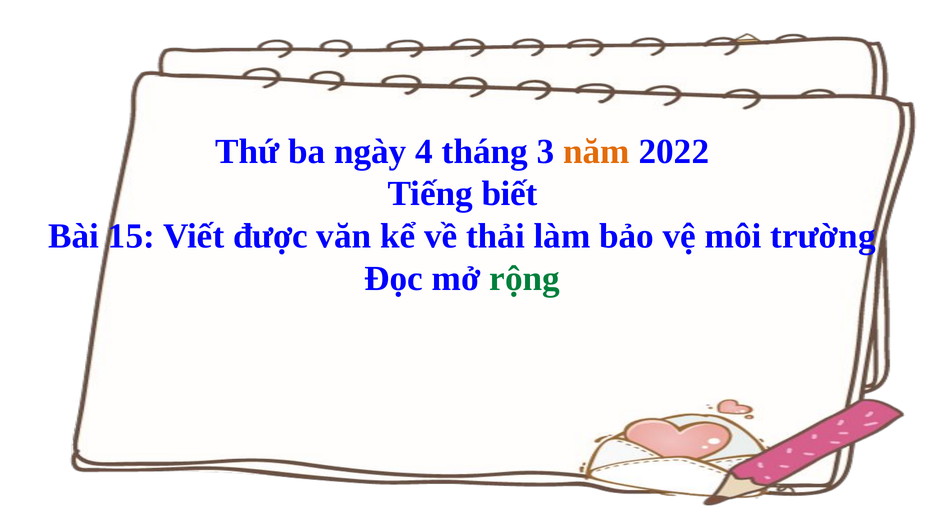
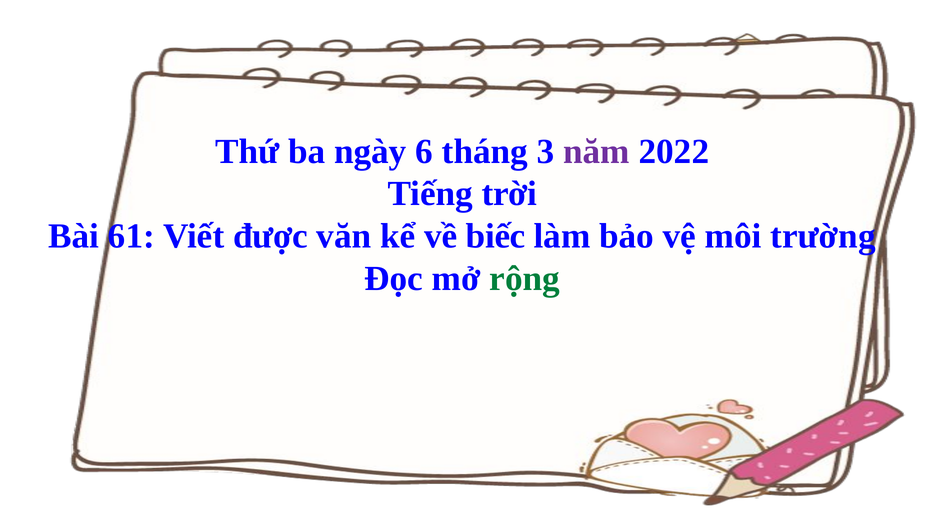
4: 4 -> 6
năm colour: orange -> purple
biết: biết -> trời
15: 15 -> 61
thải: thải -> biếc
